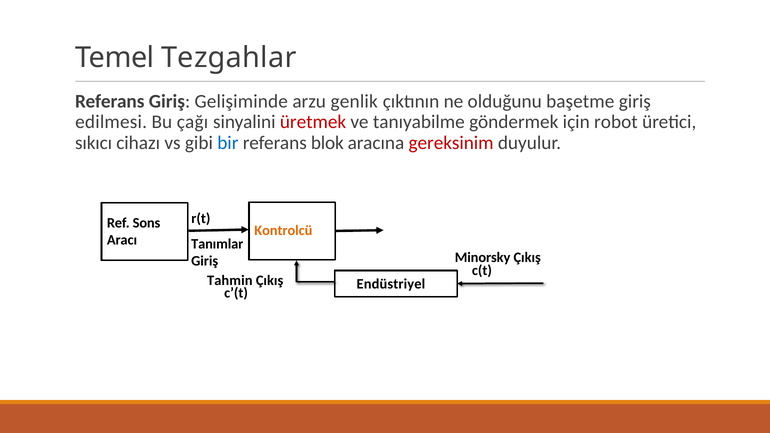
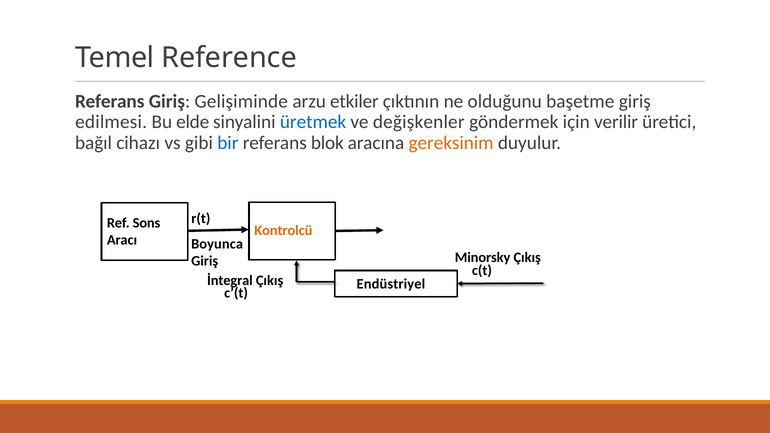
Tezgahlar: Tezgahlar -> Reference
genlik: genlik -> etkiler
çağı: çağı -> elde
üretmek colour: red -> blue
tanıyabilme: tanıyabilme -> değişkenler
robot: robot -> verilir
sıkıcı: sıkıcı -> bağıl
gereksinim colour: red -> orange
Tanımlar: Tanımlar -> Boyunca
Tahmin: Tahmin -> İntegral
